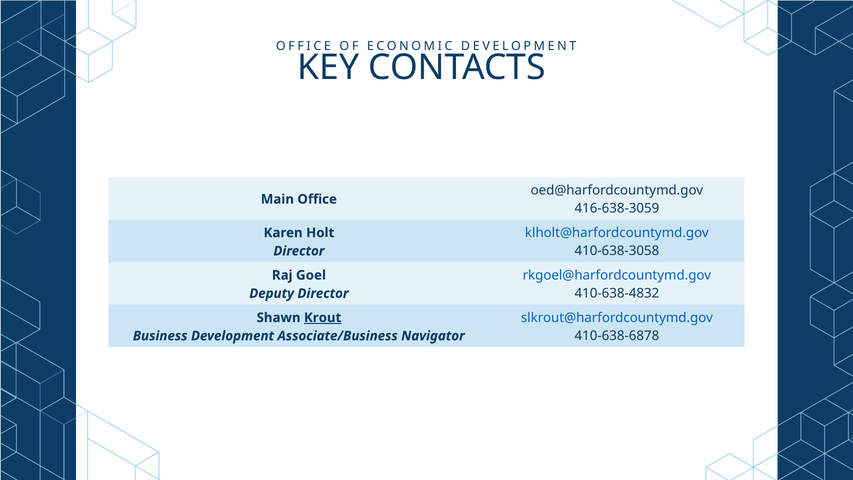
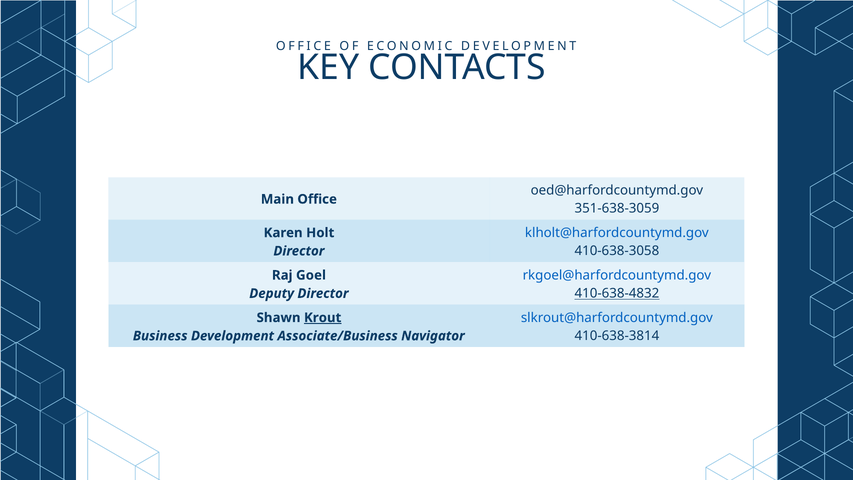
416-638-3059: 416-638-3059 -> 351-638-3059
410-638-4832 underline: none -> present
410-638-6878: 410-638-6878 -> 410-638-3814
